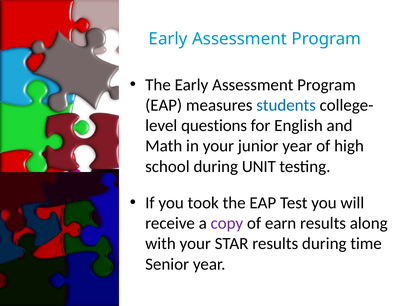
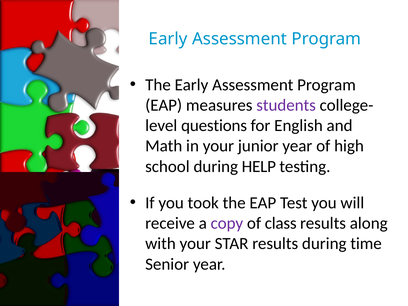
students colour: blue -> purple
UNIT: UNIT -> HELP
earn: earn -> class
